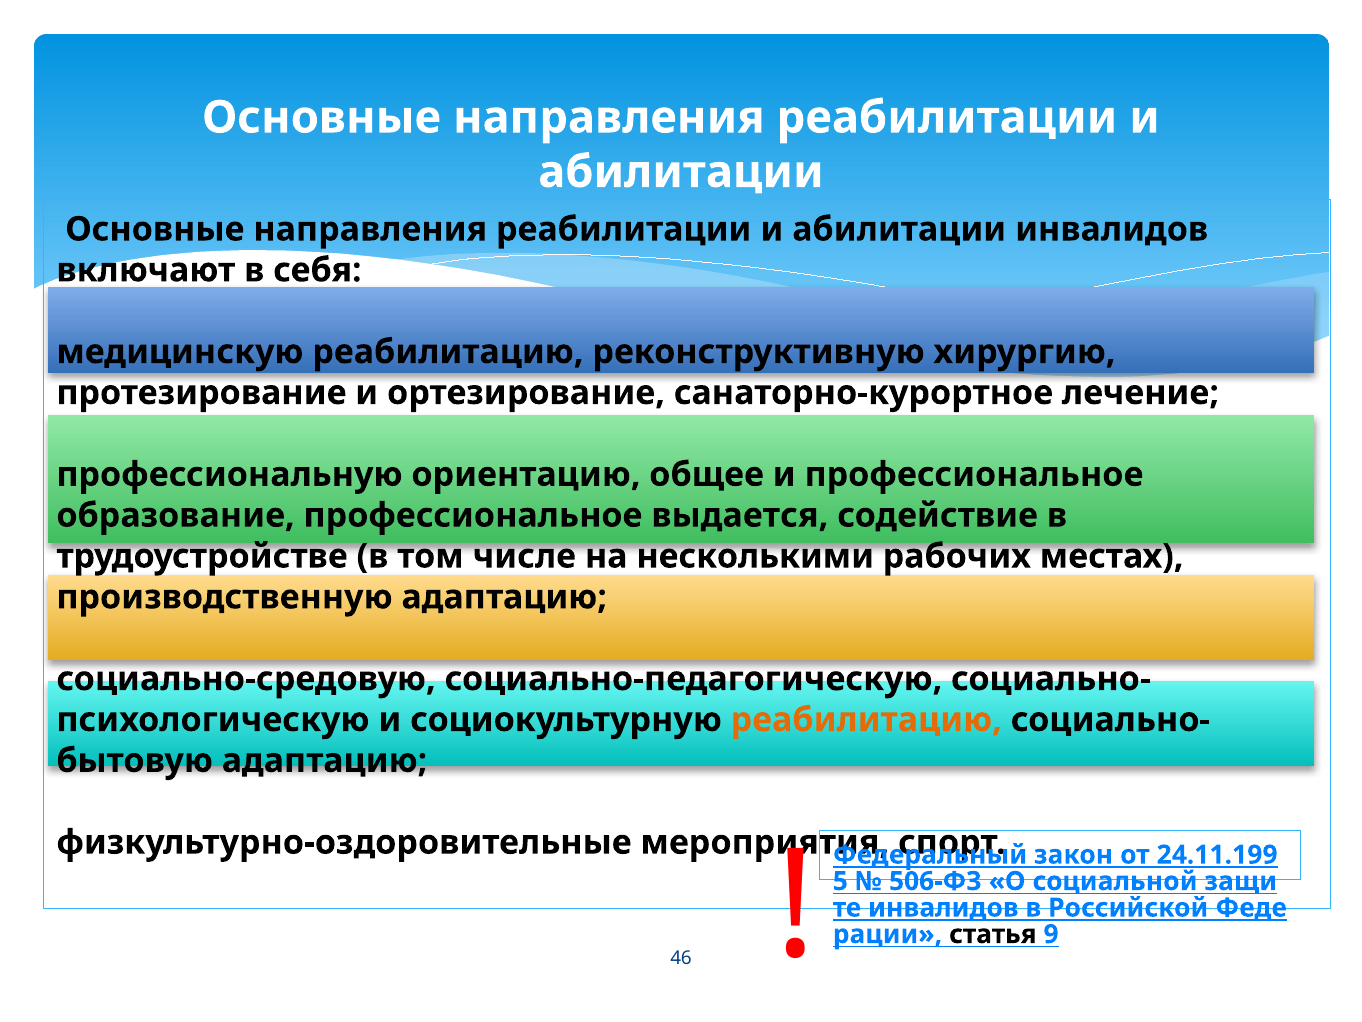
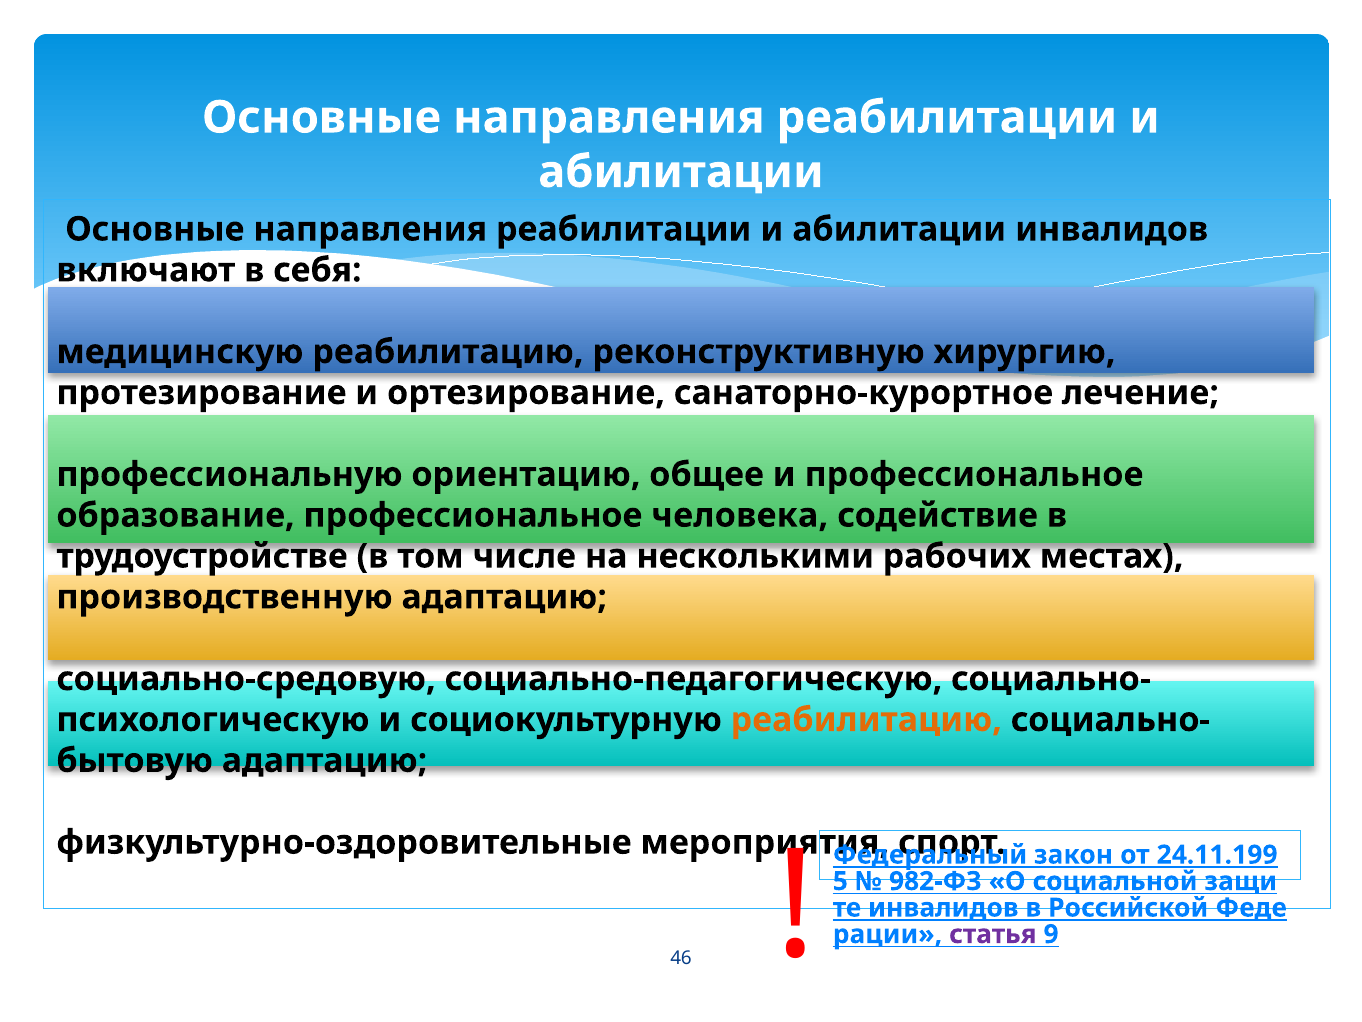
выдается: выдается -> человека
506-ФЗ: 506-ФЗ -> 982-ФЗ
статья colour: black -> purple
